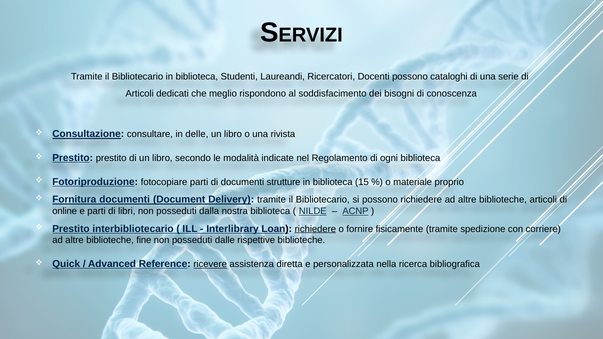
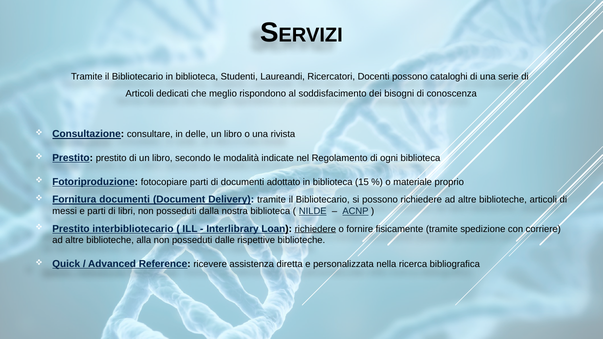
strutture: strutture -> adottato
online: online -> messi
fine: fine -> alla
ricevere underline: present -> none
